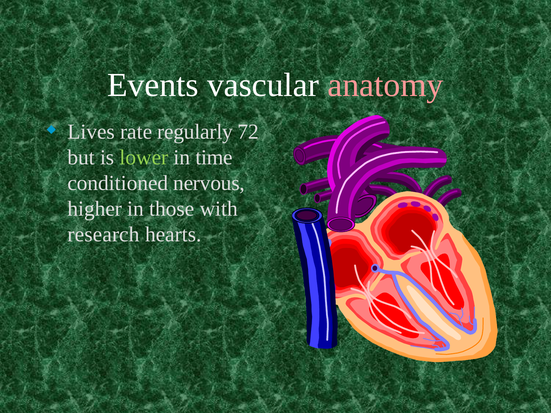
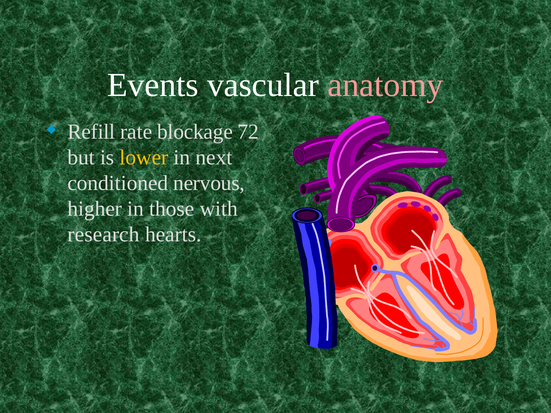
Lives: Lives -> Refill
regularly: regularly -> blockage
lower colour: light green -> yellow
time: time -> next
